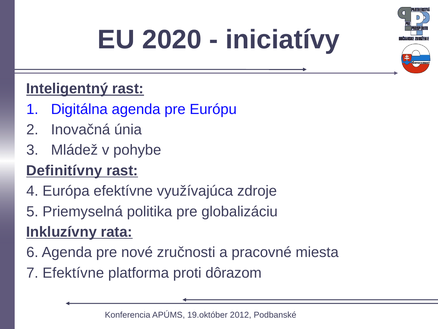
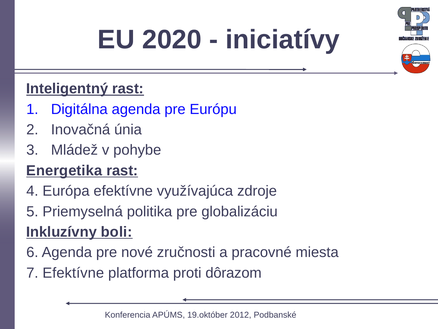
Definitívny: Definitívny -> Energetika
rata: rata -> boli
